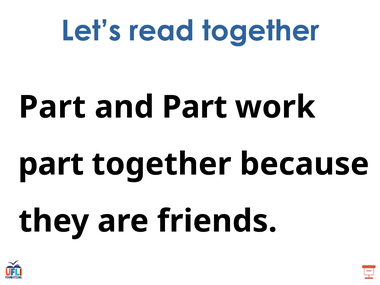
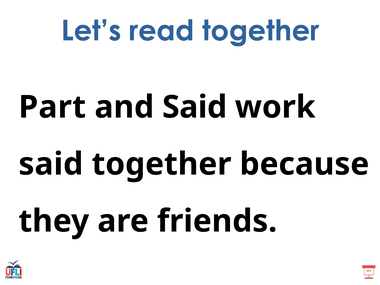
and Part: Part -> Said
part at (51, 164): part -> said
